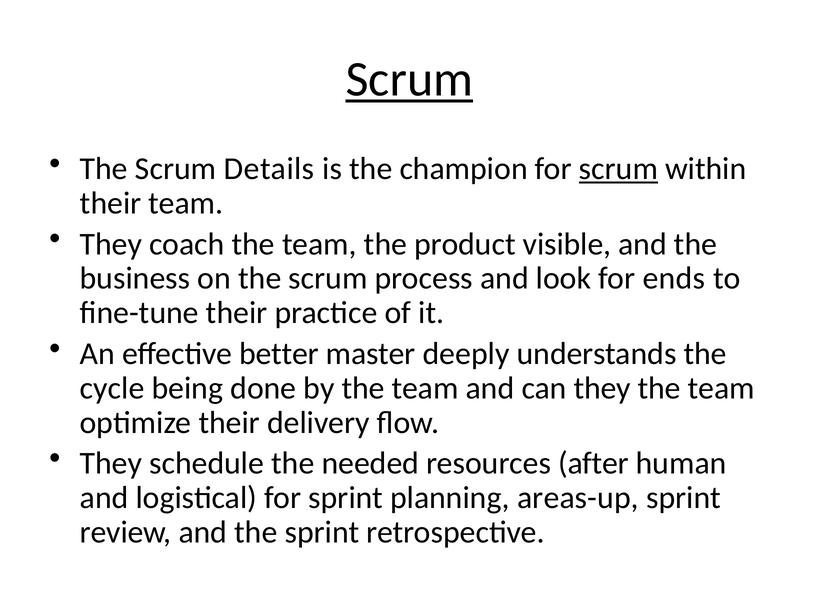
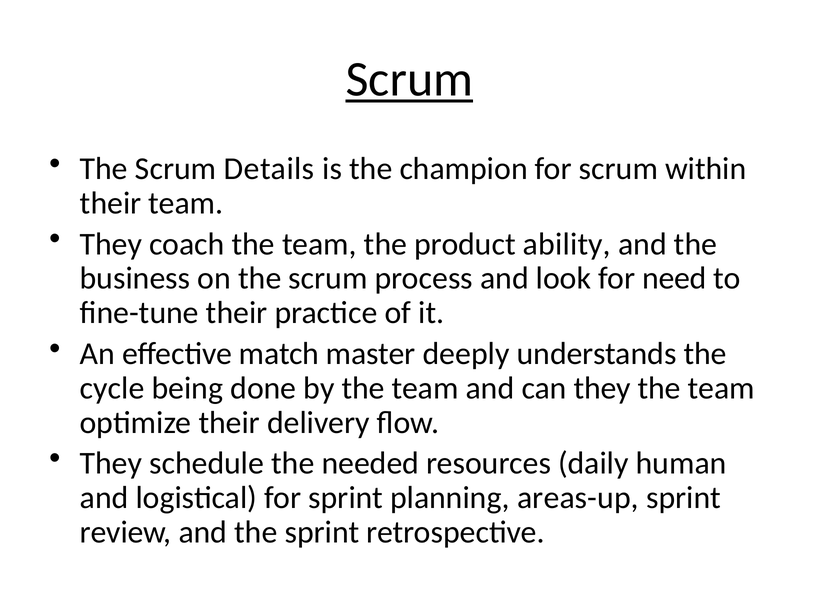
scrum at (618, 169) underline: present -> none
visible: visible -> ability
ends: ends -> need
better: better -> match
after: after -> daily
